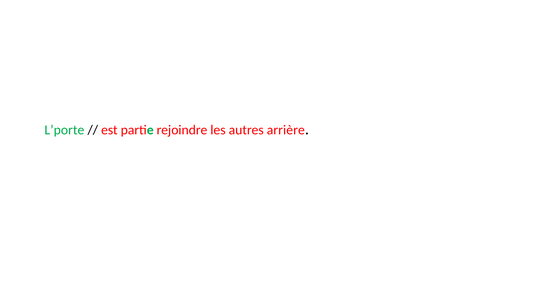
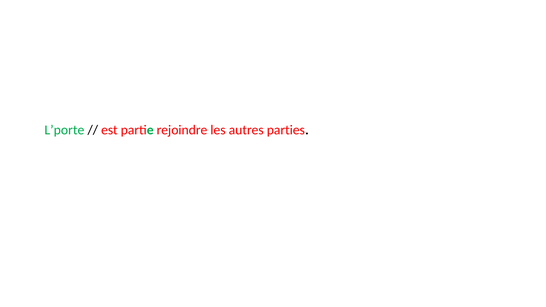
arrière: arrière -> parties
